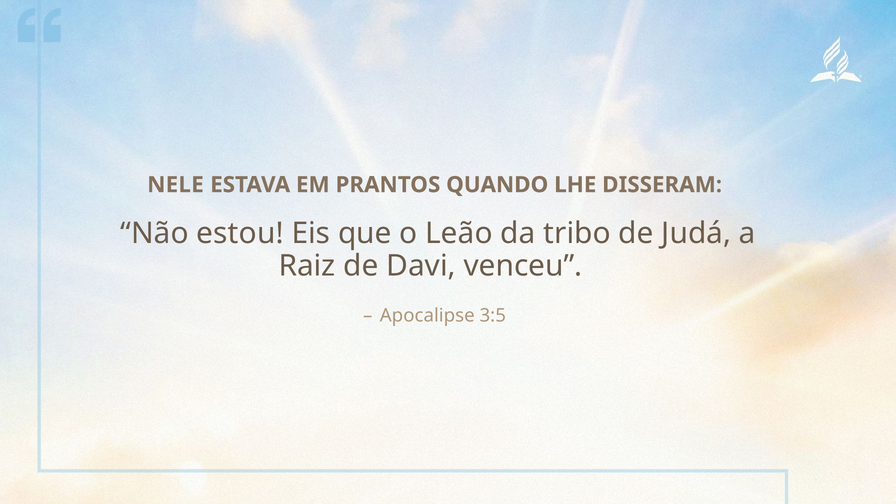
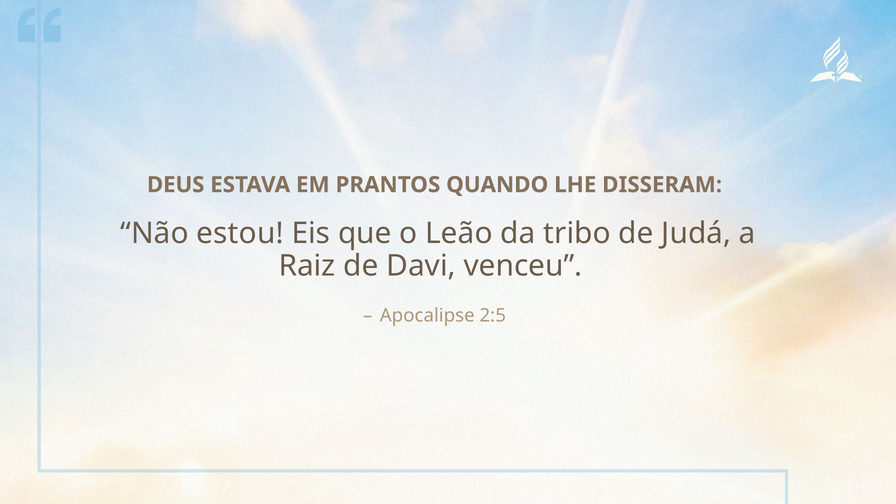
NELE: NELE -> DEUS
3:5: 3:5 -> 2:5
